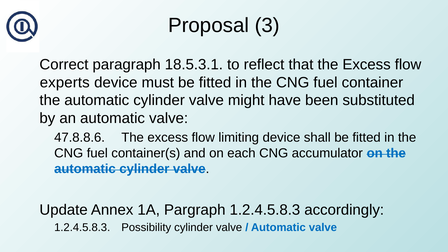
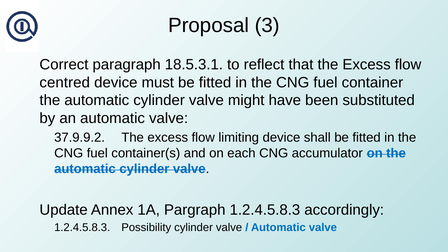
experts: experts -> centred
47.8.8.6: 47.8.8.6 -> 37.9.9.2
